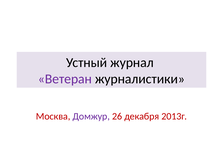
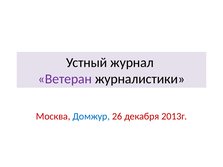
Домжур colour: purple -> blue
